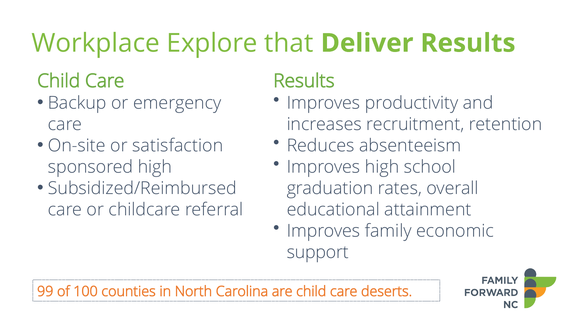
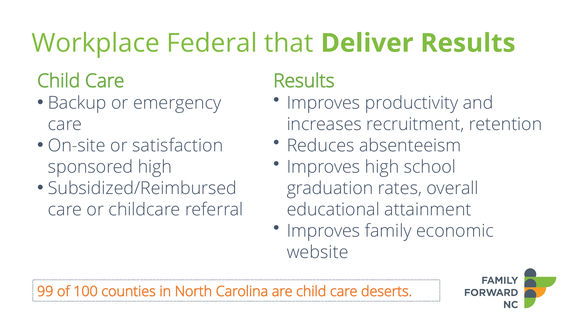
Explore: Explore -> Federal
support: support -> website
